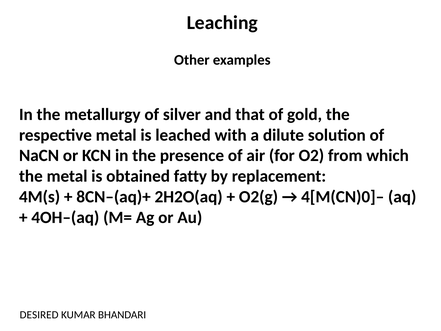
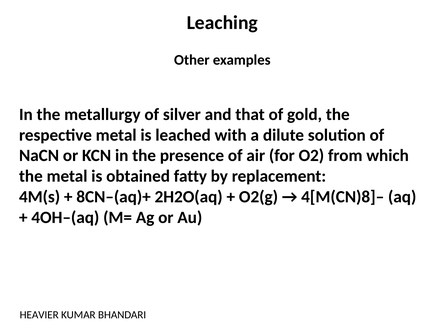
4[M(CN)0]–: 4[M(CN)0]– -> 4[M(CN)8]–
DESIRED: DESIRED -> HEAVIER
